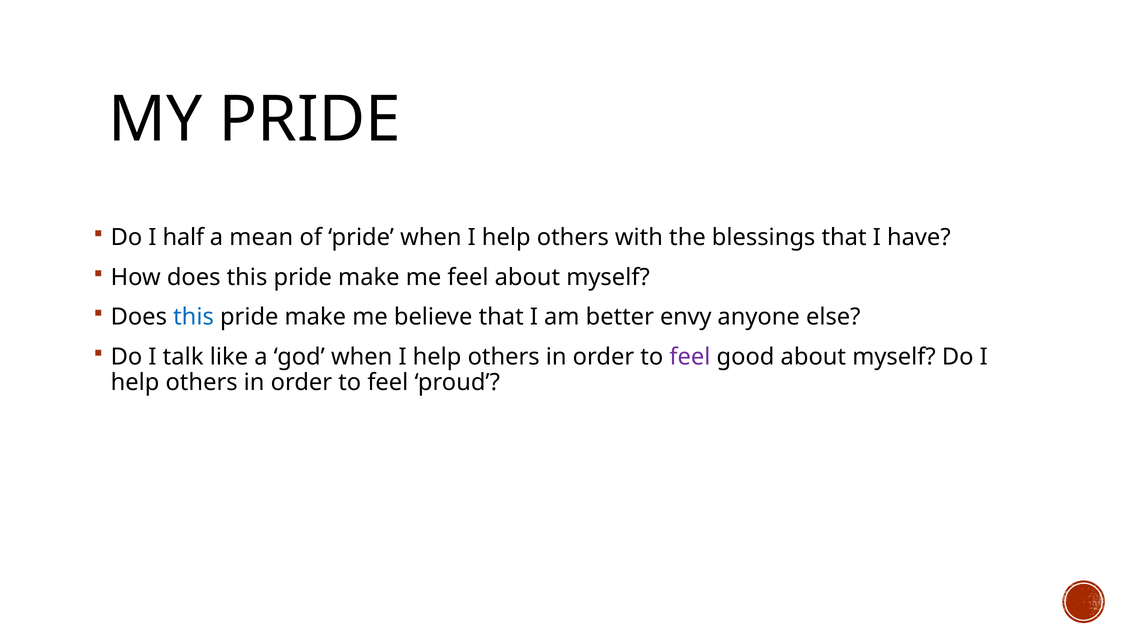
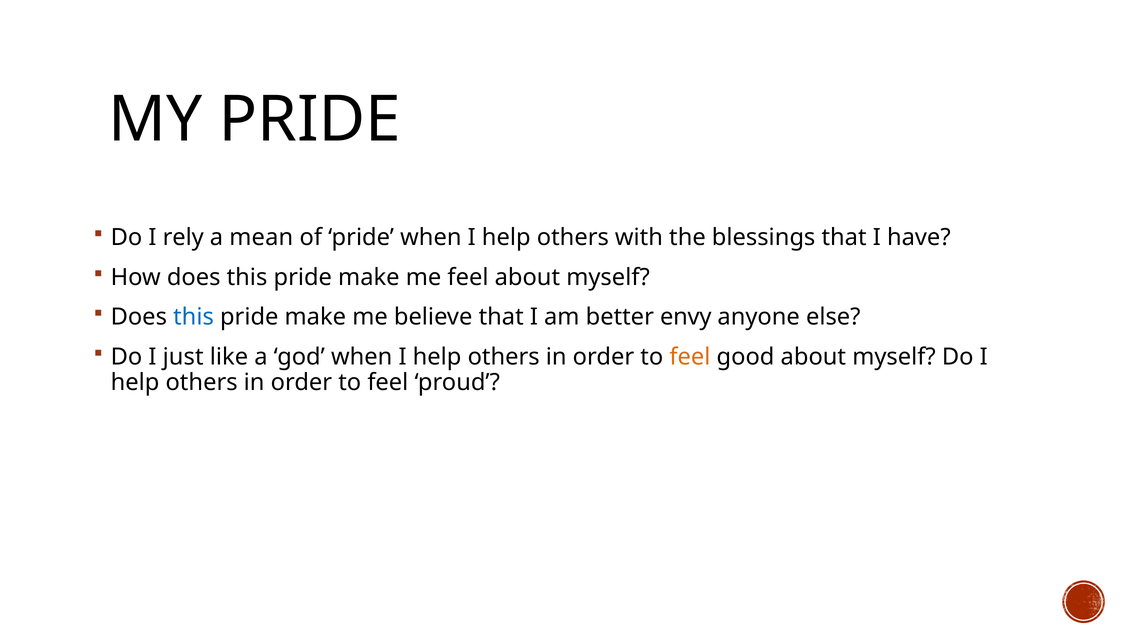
half: half -> rely
talk: talk -> just
feel at (690, 357) colour: purple -> orange
